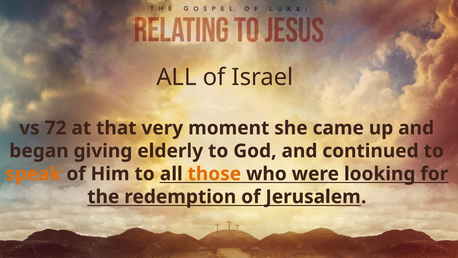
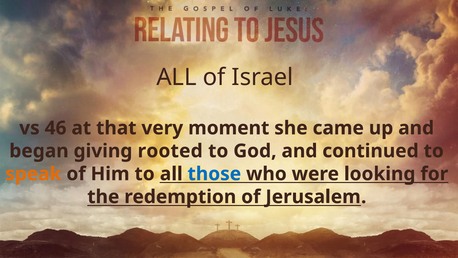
72: 72 -> 46
elderly: elderly -> rooted
those colour: orange -> blue
